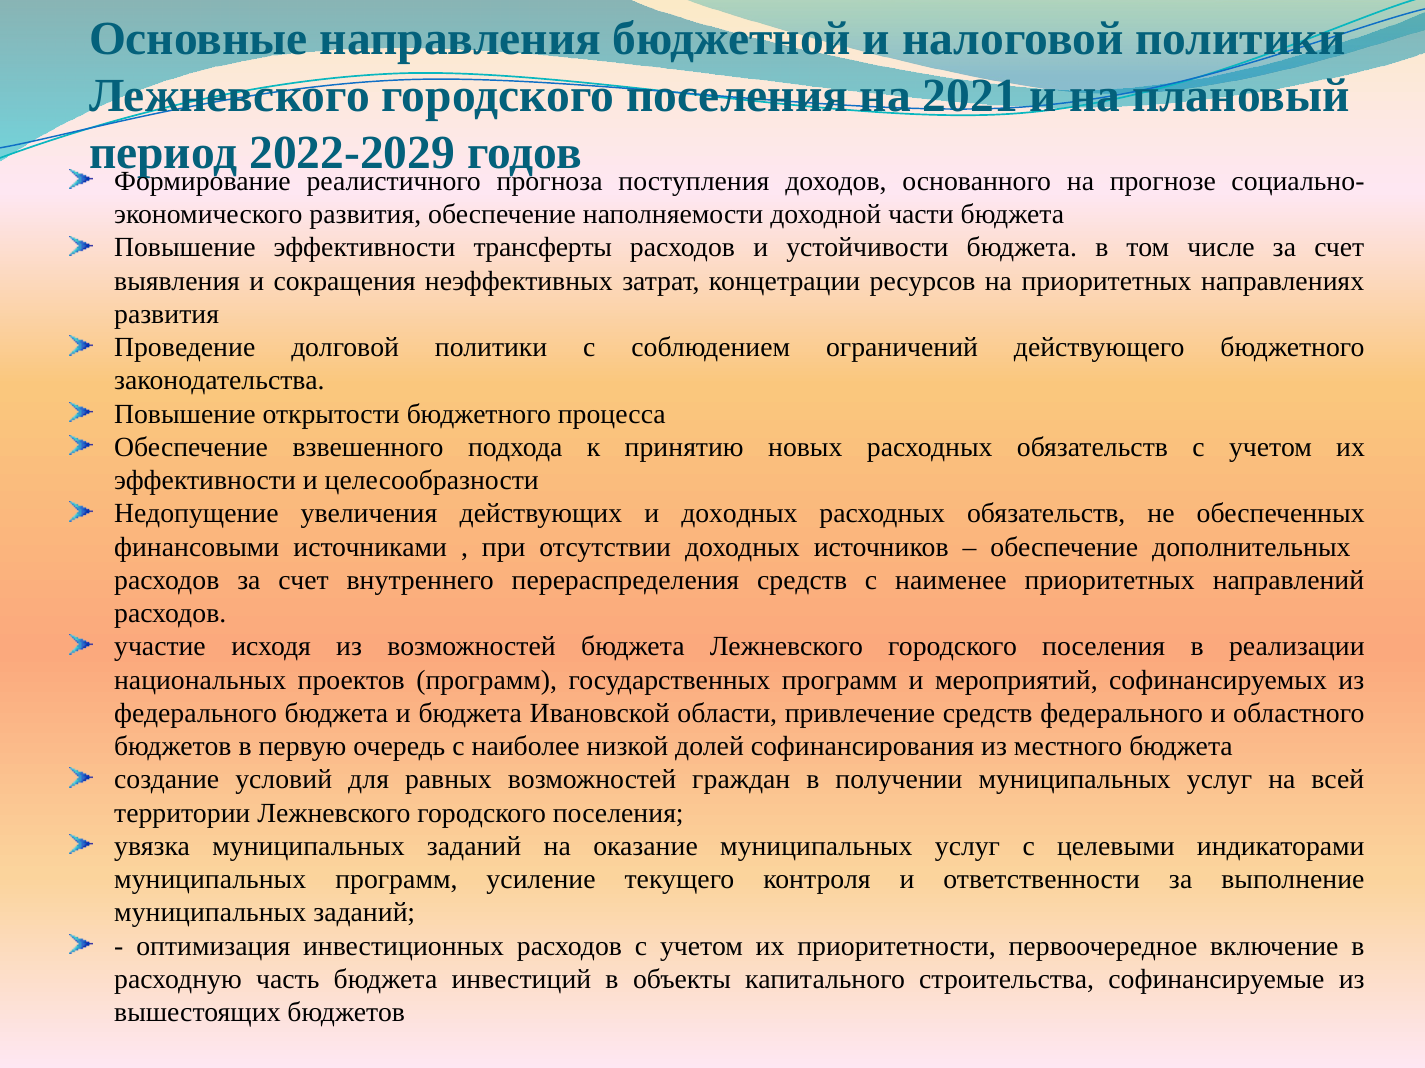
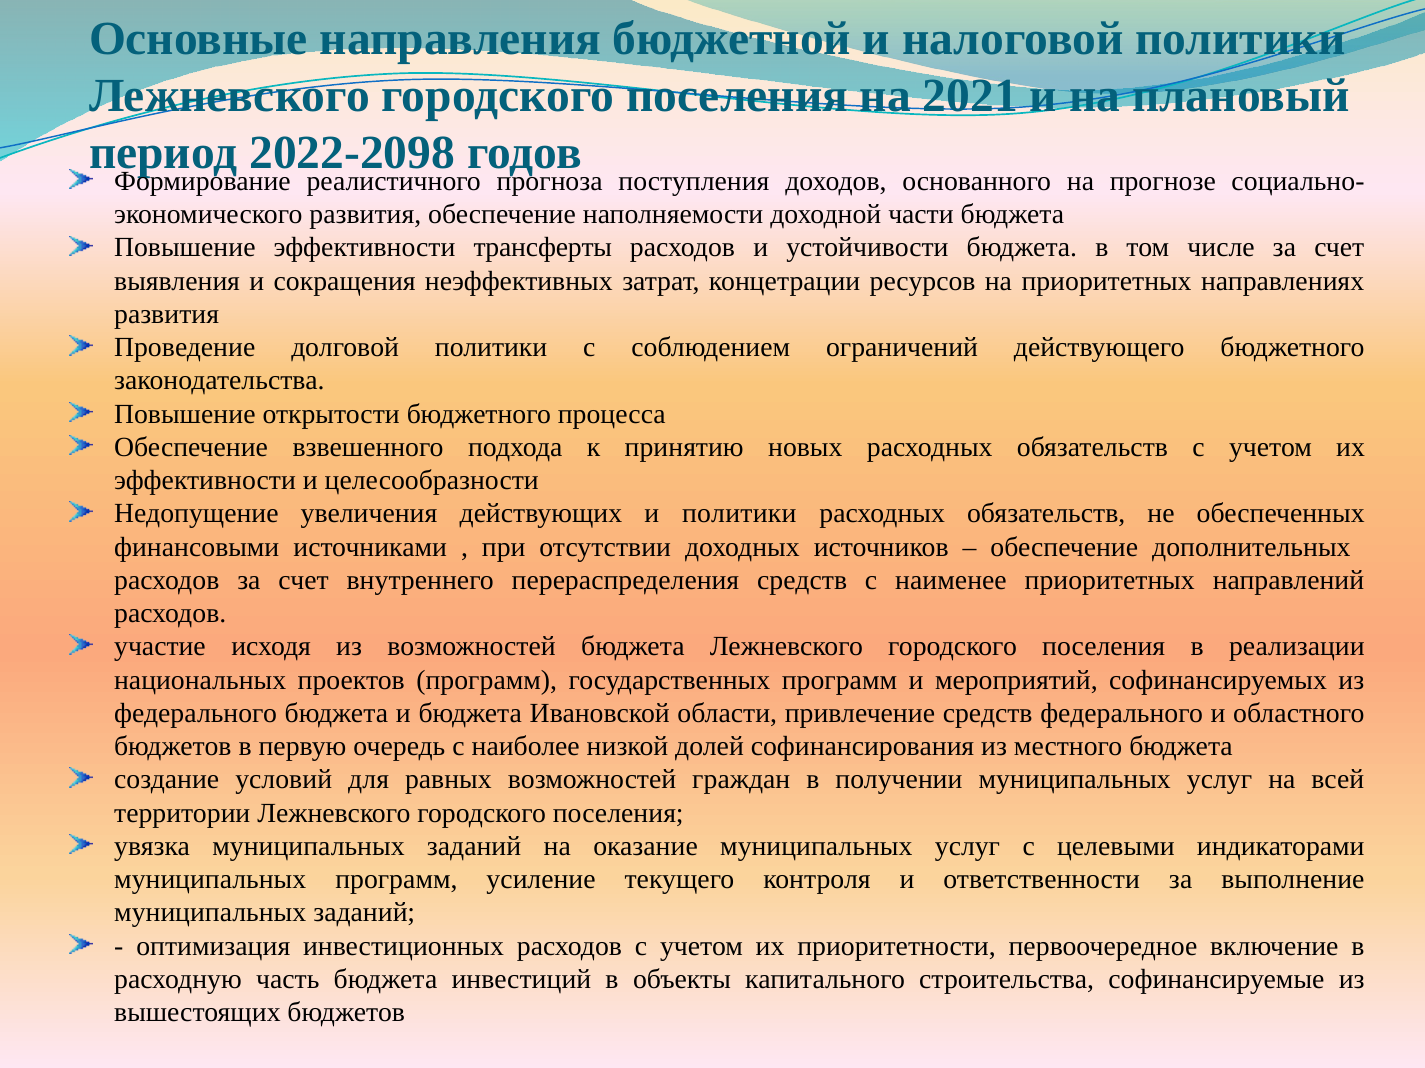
2022-2029: 2022-2029 -> 2022-2098
и доходных: доходных -> политики
